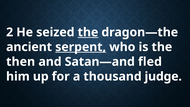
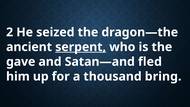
the at (88, 32) underline: present -> none
then: then -> gave
judge: judge -> bring
